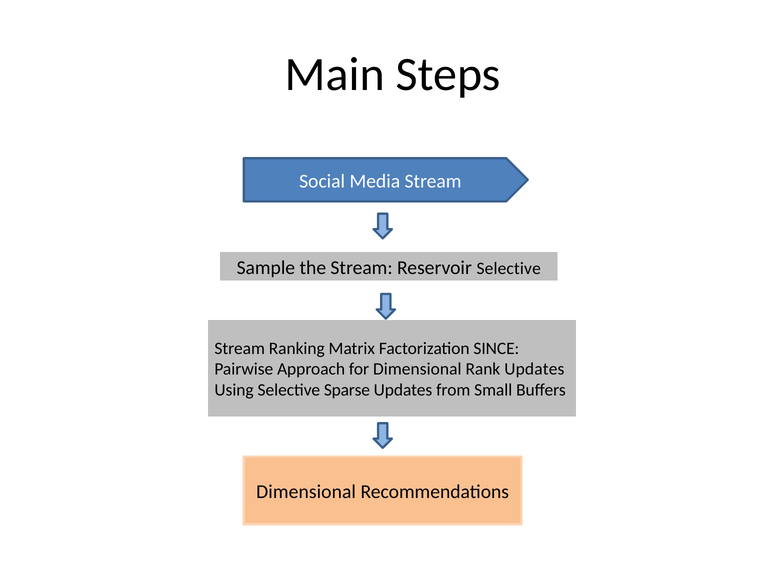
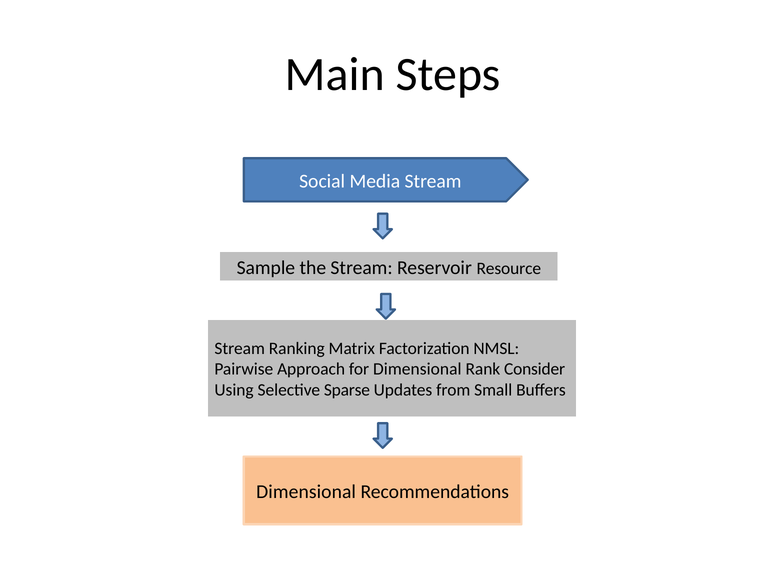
Reservoir Selective: Selective -> Resource
SINCE: SINCE -> NMSL
Rank Updates: Updates -> Consider
